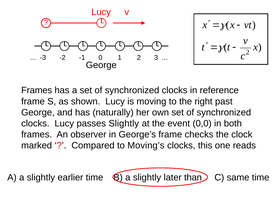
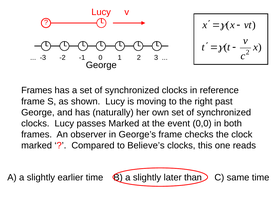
passes Slightly: Slightly -> Marked
Moving’s: Moving’s -> Believe’s
